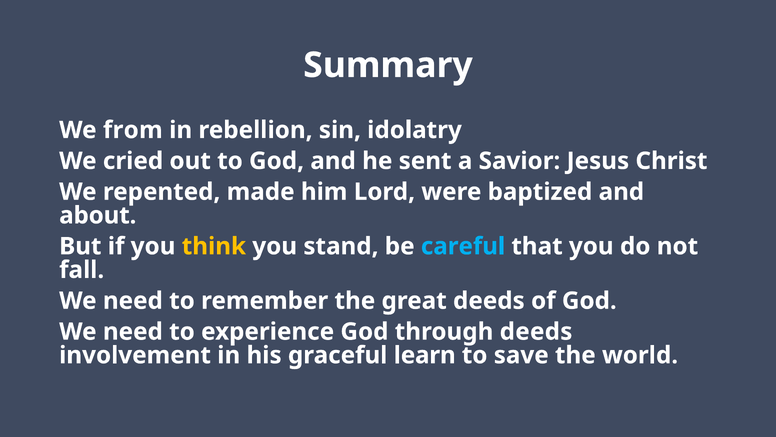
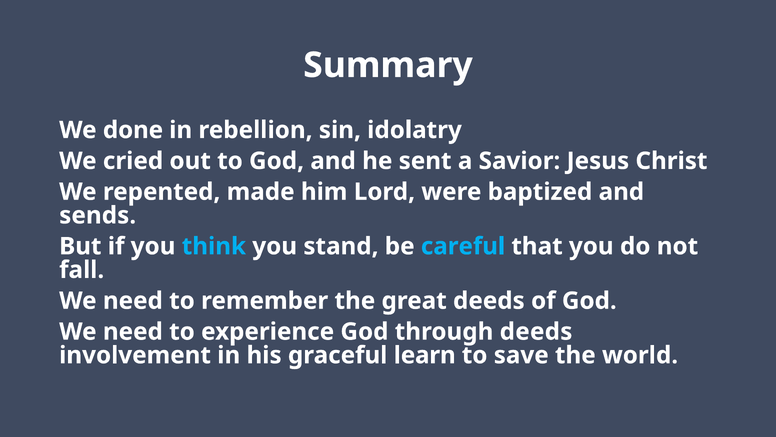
from: from -> done
about: about -> sends
think colour: yellow -> light blue
